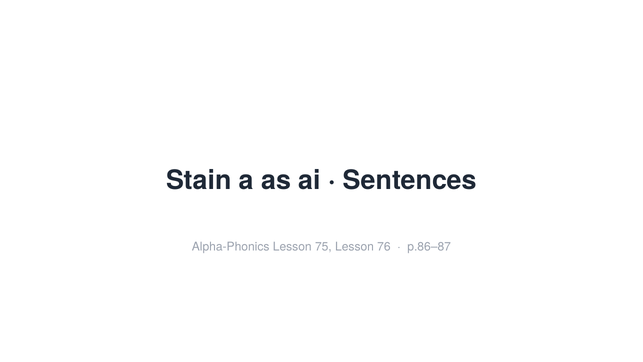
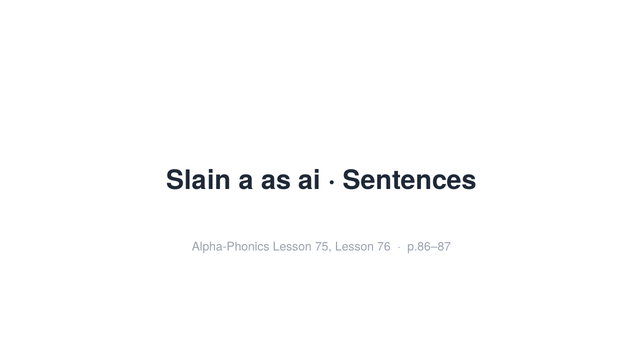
Stain: Stain -> Slain
